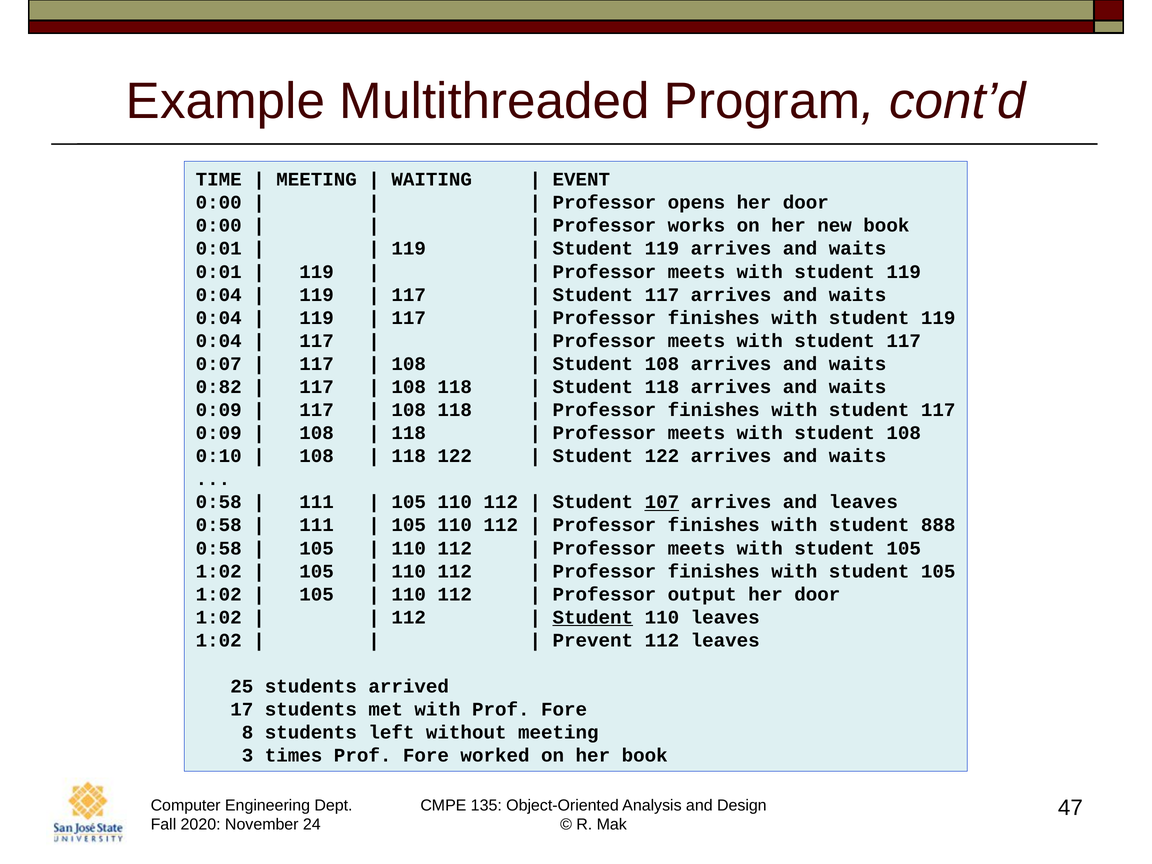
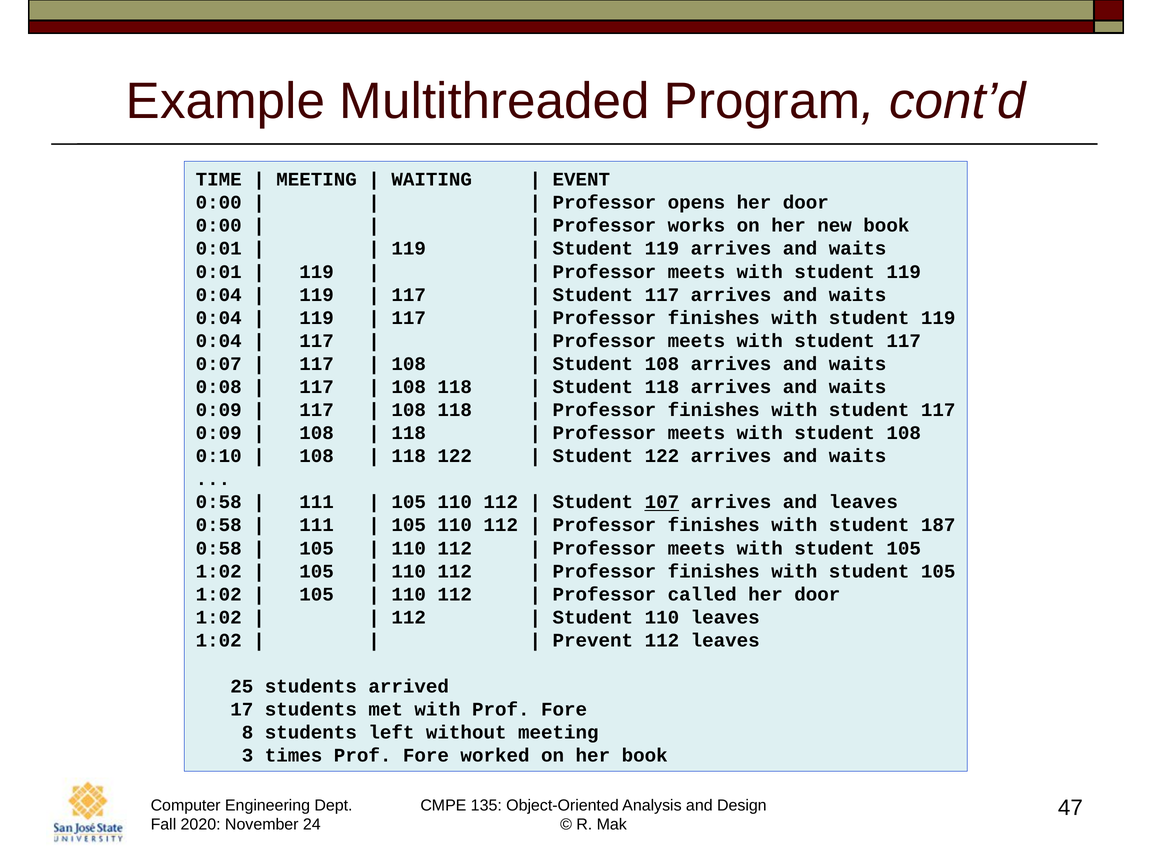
0:82: 0:82 -> 0:08
888: 888 -> 187
output: output -> called
Student at (593, 617) underline: present -> none
